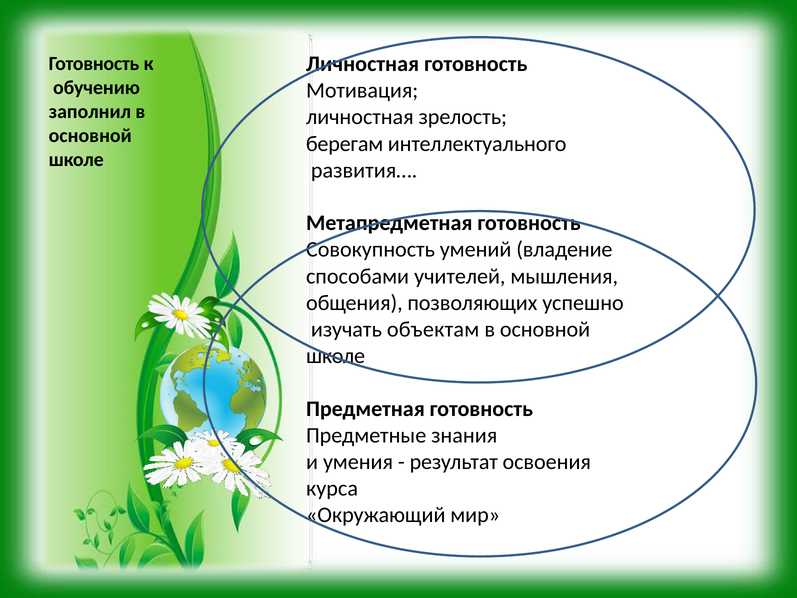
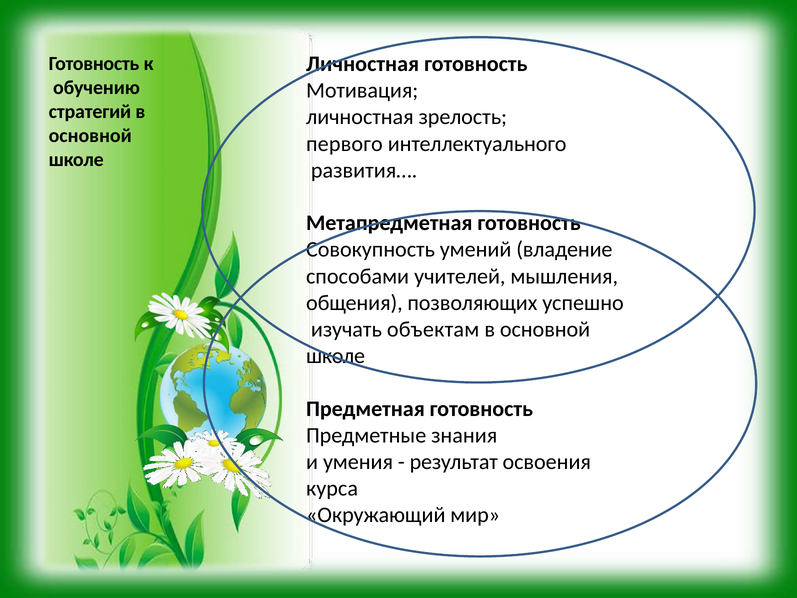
заполнил: заполнил -> стратегий
берегам: берегам -> первого
